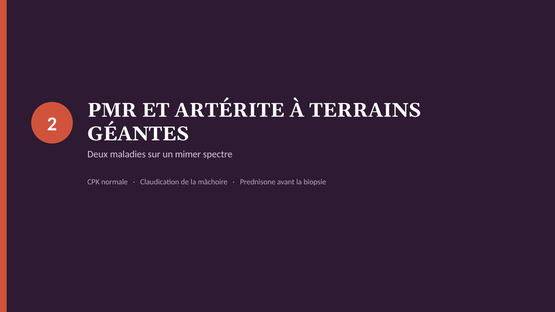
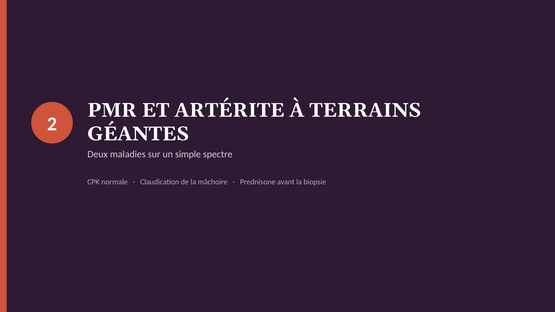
mimer: mimer -> simple
